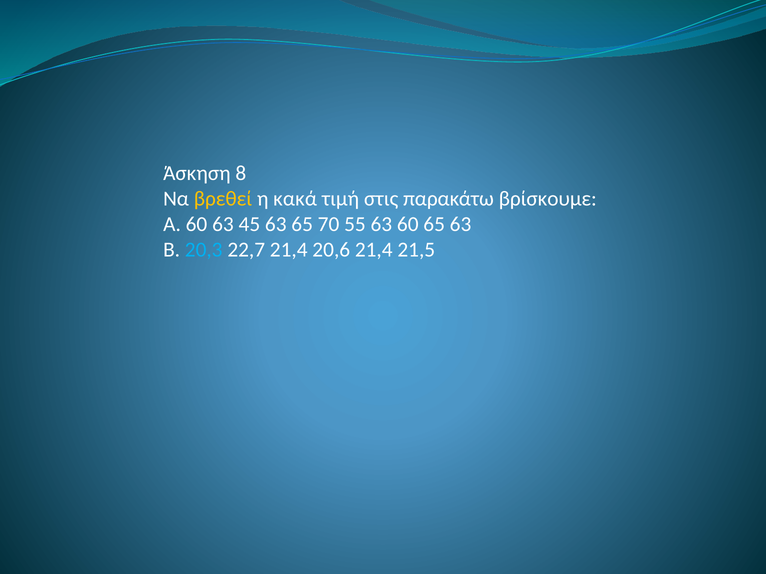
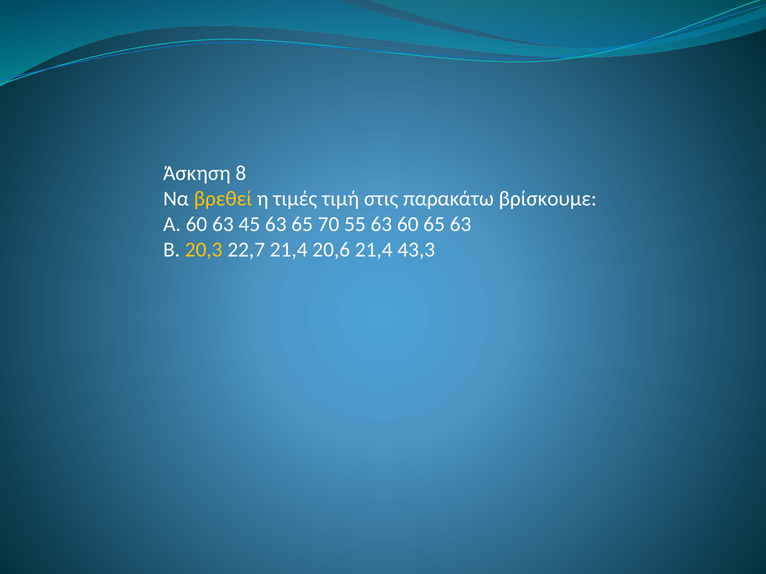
κακά: κακά -> τιμές
20,3 colour: light blue -> yellow
21,5: 21,5 -> 43,3
